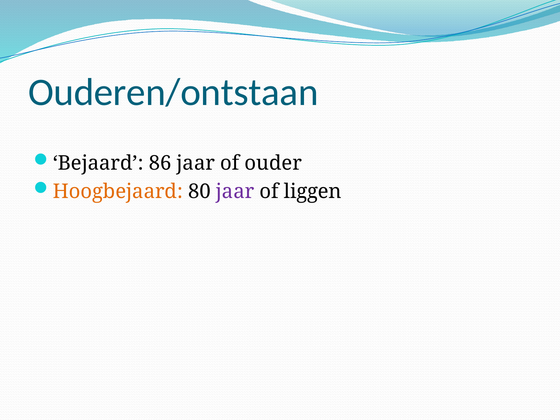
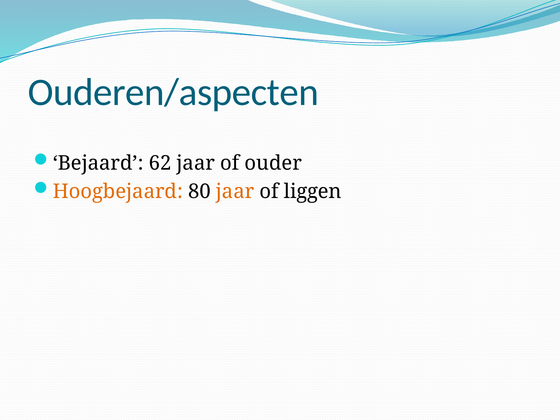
Ouderen/ontstaan: Ouderen/ontstaan -> Ouderen/aspecten
86: 86 -> 62
jaar at (235, 191) colour: purple -> orange
